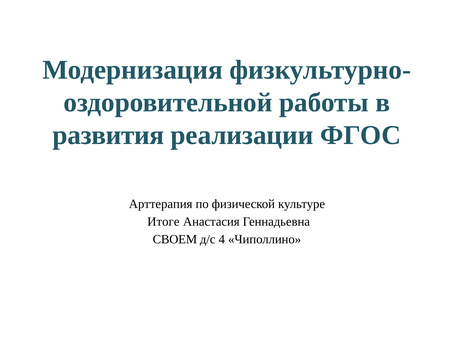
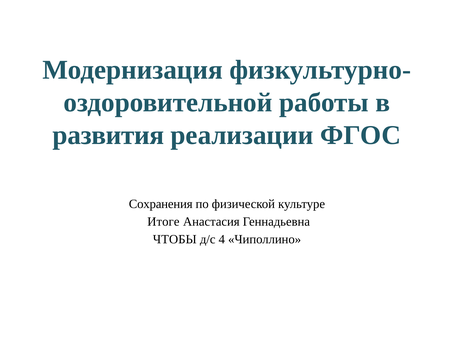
Арттерапия: Арттерапия -> Сохранения
СВОЕМ: СВОЕМ -> ЧТОБЫ
